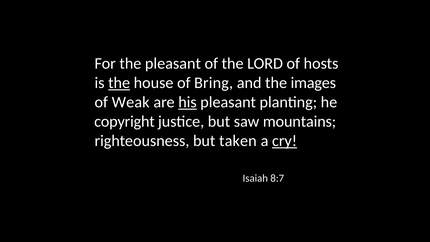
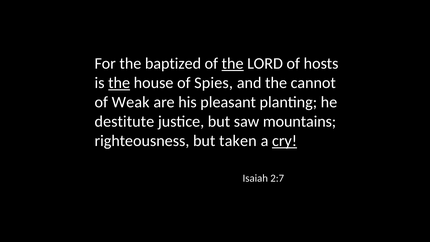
the pleasant: pleasant -> baptized
the at (233, 63) underline: none -> present
Bring: Bring -> Spies
images: images -> cannot
his underline: present -> none
copyright: copyright -> destitute
8:7: 8:7 -> 2:7
